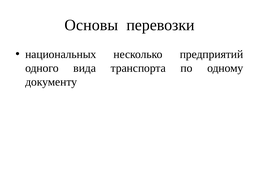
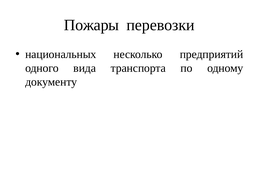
Основы: Основы -> Пожары
